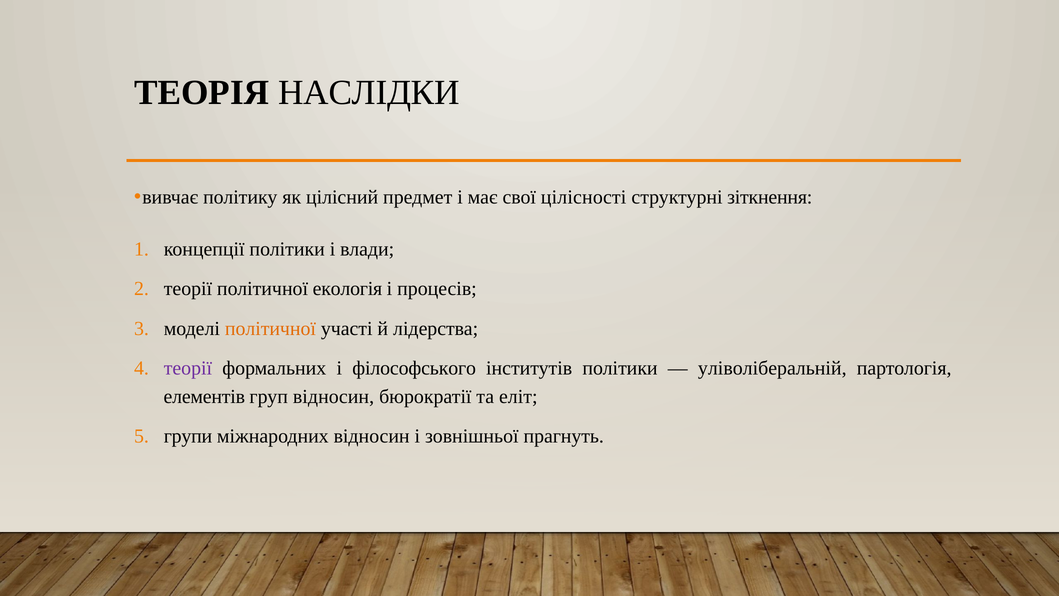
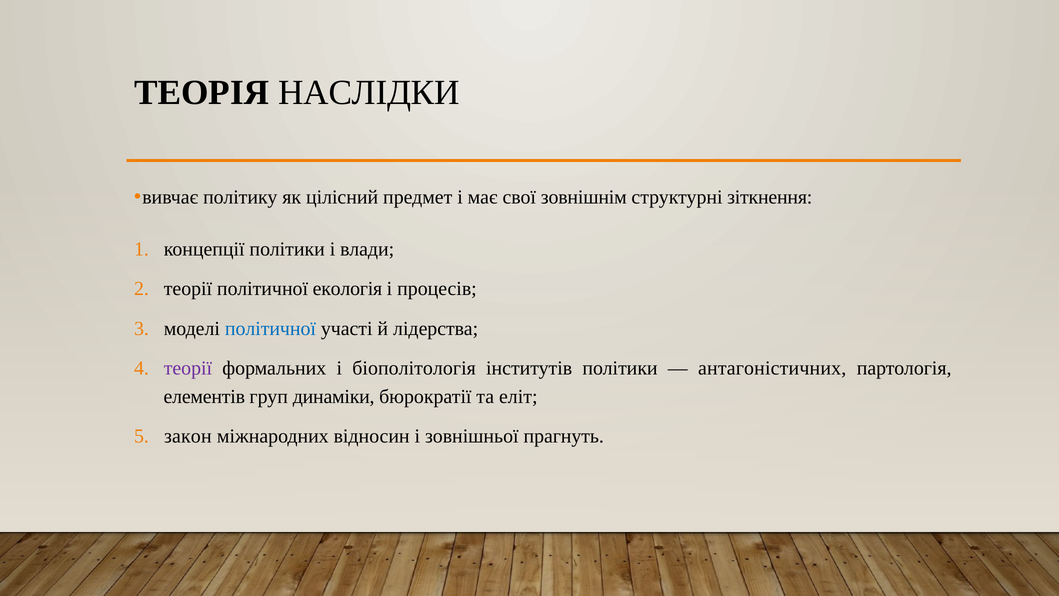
цілісності: цілісності -> зовнішнім
політичної at (270, 328) colour: orange -> blue
філософського: філософського -> біополітологія
уліволіберальній: уліволіберальній -> антагоністичних
груп відносин: відносин -> динаміки
групи: групи -> закон
